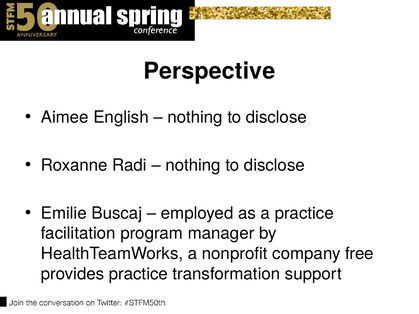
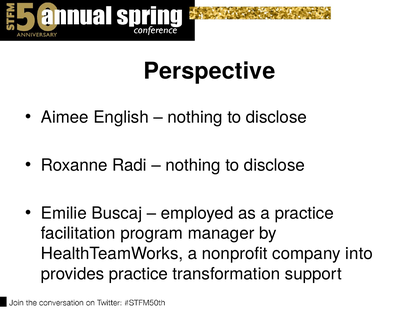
free: free -> into
